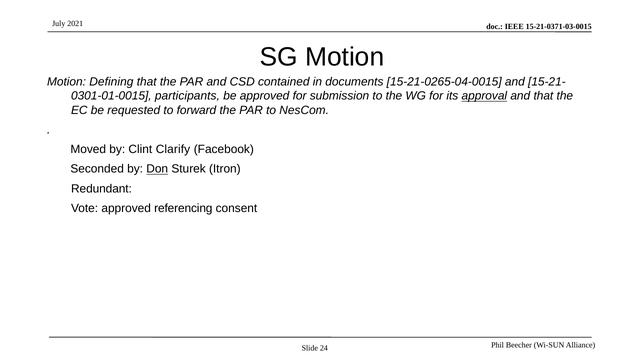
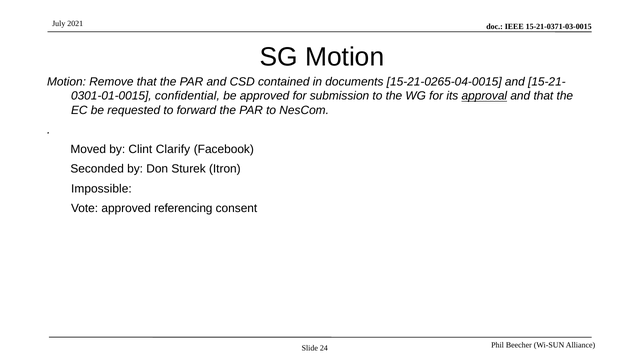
Defining: Defining -> Remove
participants: participants -> confidential
Don underline: present -> none
Redundant: Redundant -> Impossible
